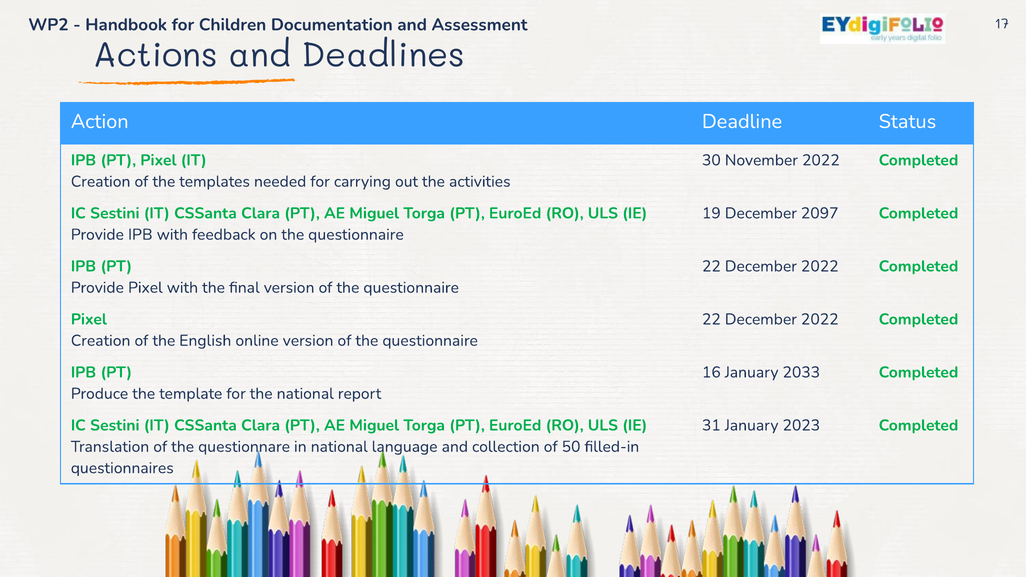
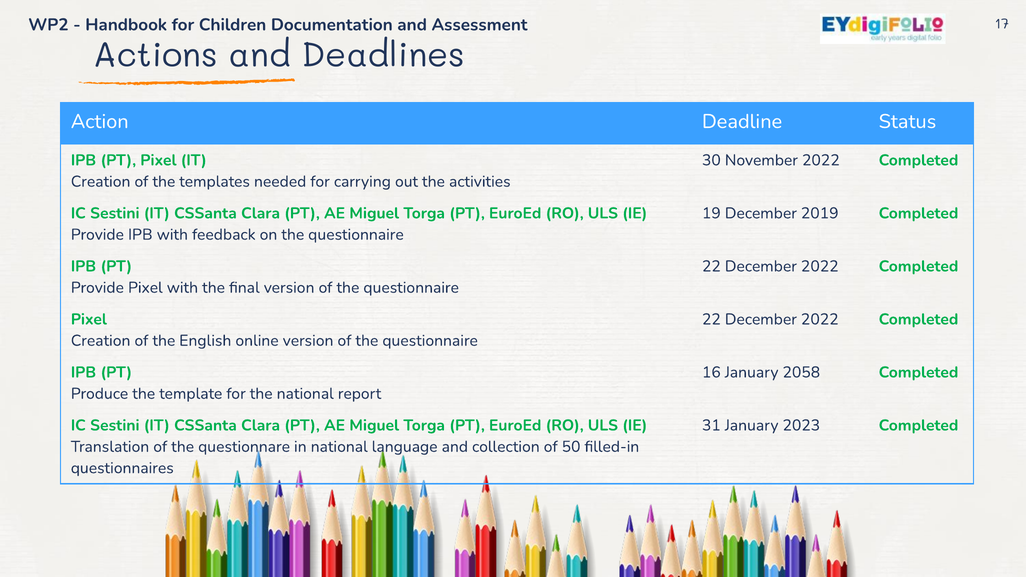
2097: 2097 -> 2019
2033: 2033 -> 2058
